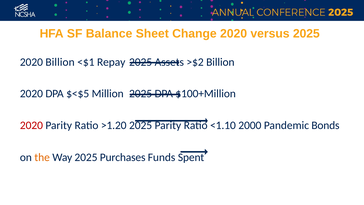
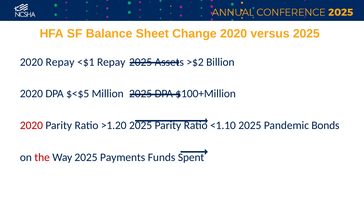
2020 Billion: Billion -> Repay
<1.10 2000: 2000 -> 2025
the colour: orange -> red
Purchases: Purchases -> Payments
